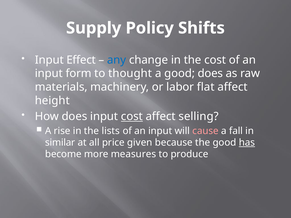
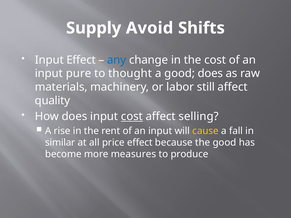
Policy: Policy -> Avoid
form: form -> pure
flat: flat -> still
height: height -> quality
lists: lists -> rent
cause colour: pink -> yellow
price given: given -> effect
has underline: present -> none
